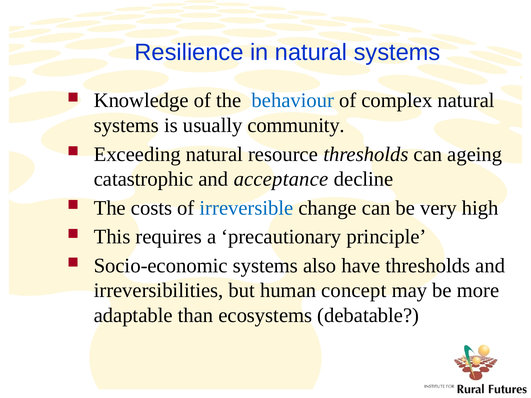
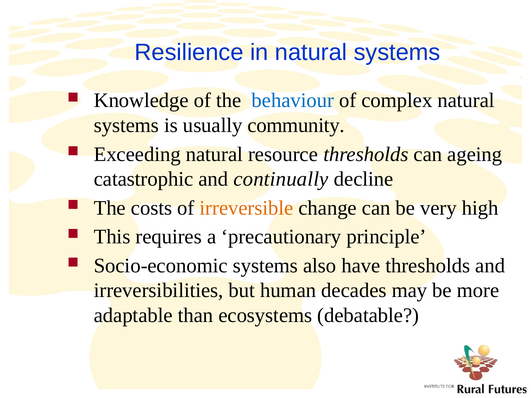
acceptance: acceptance -> continually
irreversible colour: blue -> orange
concept: concept -> decades
